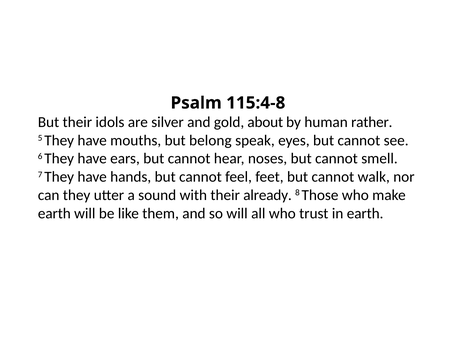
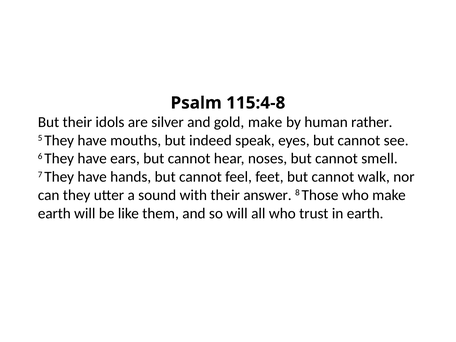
gold about: about -> make
belong: belong -> indeed
already: already -> answer
